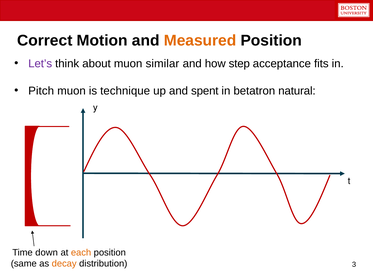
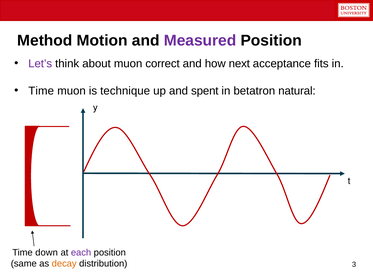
Correct: Correct -> Method
Measured colour: orange -> purple
similar: similar -> correct
step: step -> next
Pitch at (41, 91): Pitch -> Time
each colour: orange -> purple
